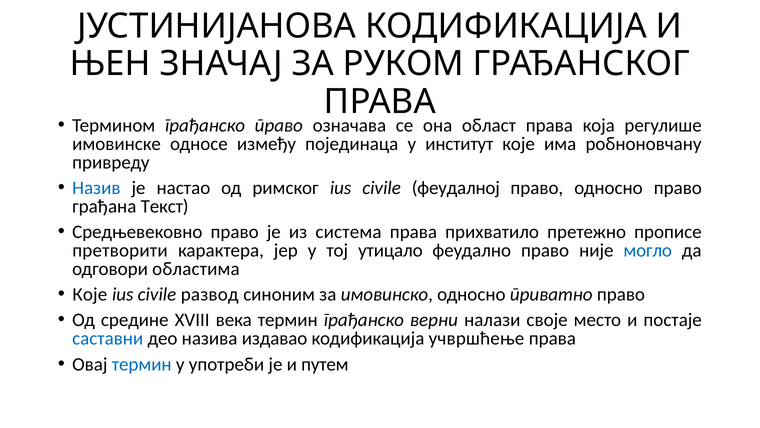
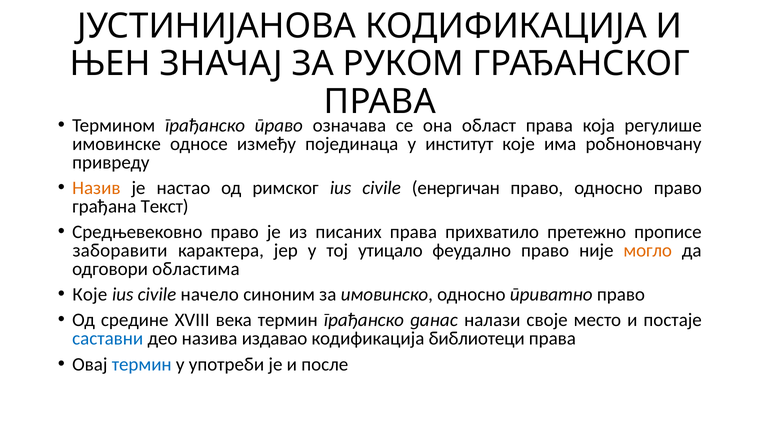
Назив colour: blue -> orange
феудалној: феудалној -> енергичан
система: система -> писаних
претворити: претворити -> заборавити
могло colour: blue -> orange
развод: развод -> начело
верни: верни -> данас
учвршћење: учвршћење -> библиотеци
путем: путем -> после
